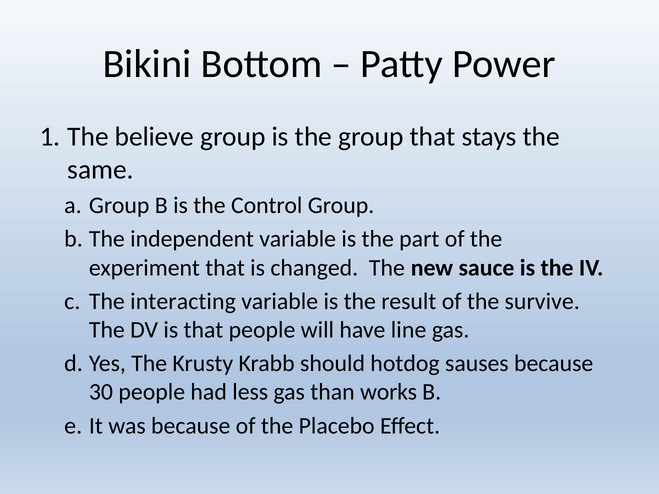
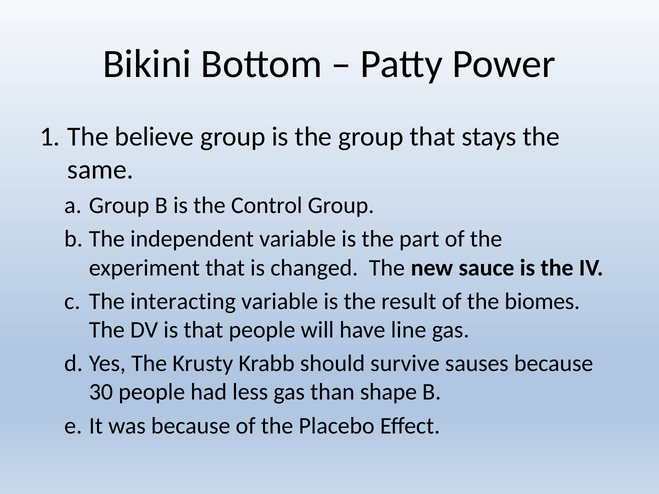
survive: survive -> biomes
hotdog: hotdog -> survive
works: works -> shape
